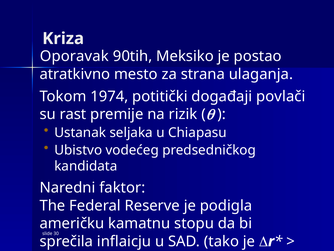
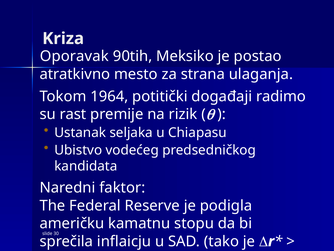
1974: 1974 -> 1964
povlači: povlači -> radimo
